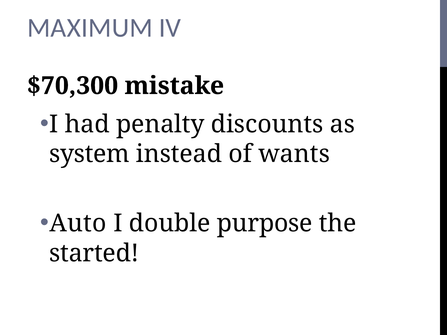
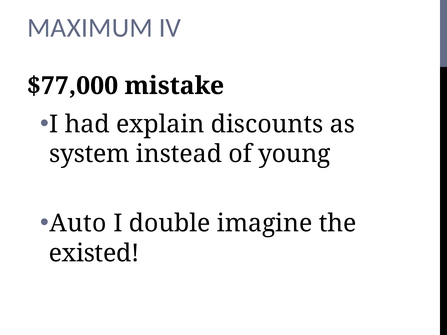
$70,300: $70,300 -> $77,000
penalty: penalty -> explain
wants: wants -> young
purpose: purpose -> imagine
started: started -> existed
